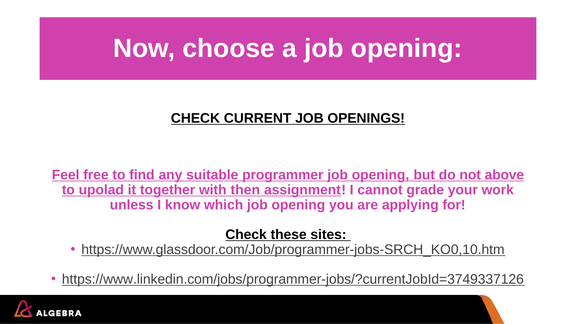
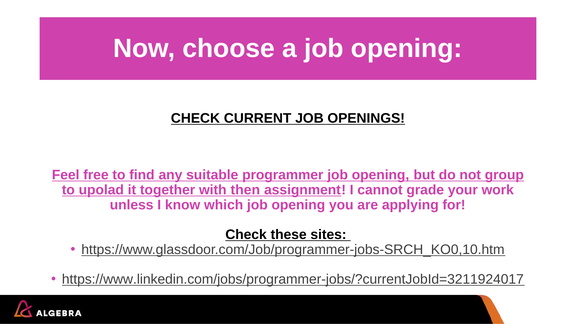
above: above -> group
https://www.linkedin.com/jobs/programmer-jobs/?currentJobId=3749337126: https://www.linkedin.com/jobs/programmer-jobs/?currentJobId=3749337126 -> https://www.linkedin.com/jobs/programmer-jobs/?currentJobId=3211924017
